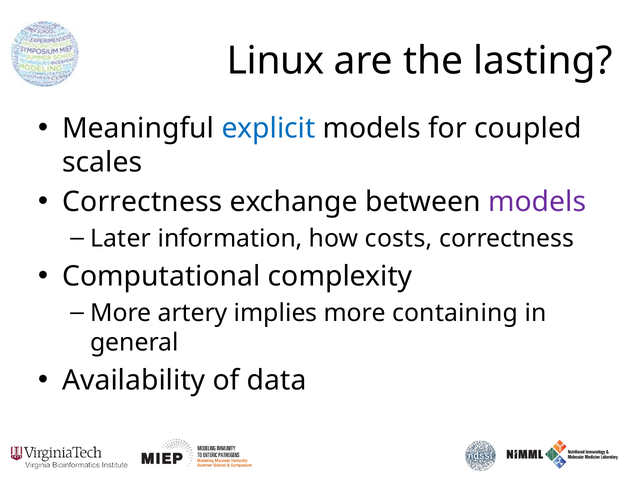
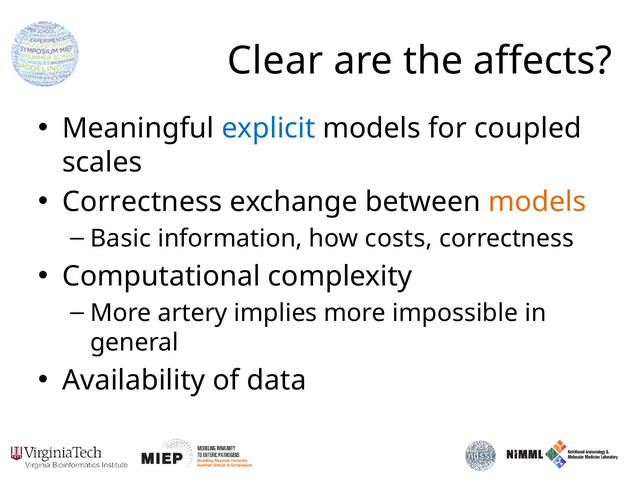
Linux: Linux -> Clear
lasting: lasting -> affects
models at (537, 202) colour: purple -> orange
Later: Later -> Basic
containing: containing -> impossible
